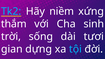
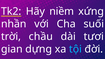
Tk2 colour: light blue -> white
thắm: thắm -> nhần
sinh: sinh -> suối
sống: sống -> chầu
